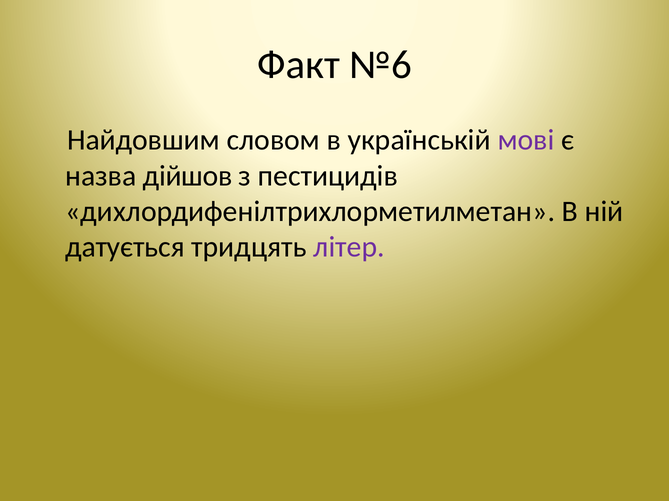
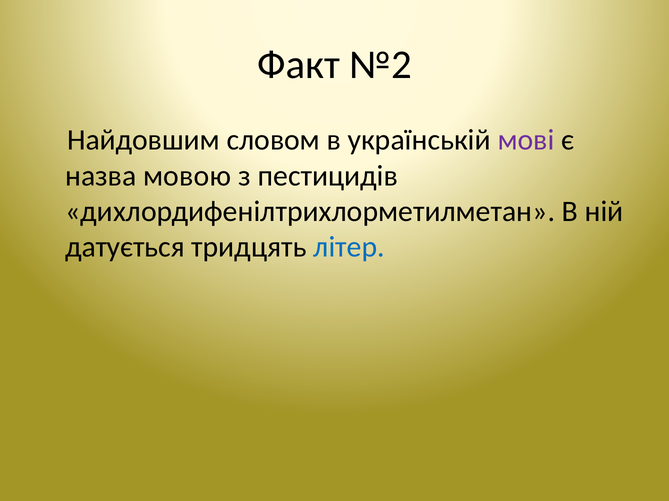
№6: №6 -> №2
дійшов: дійшов -> мовою
літер colour: purple -> blue
